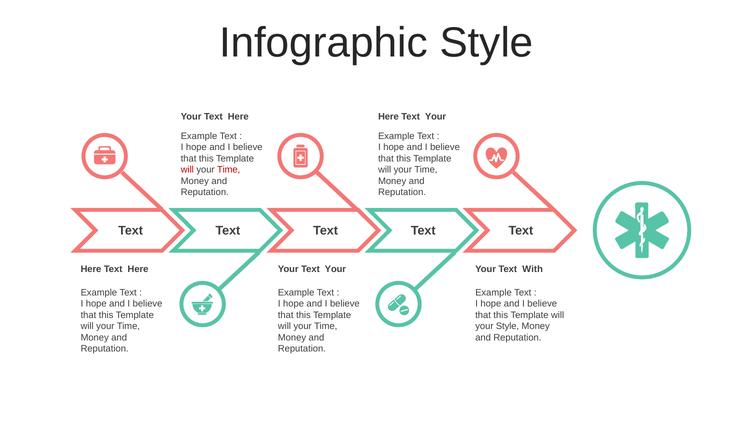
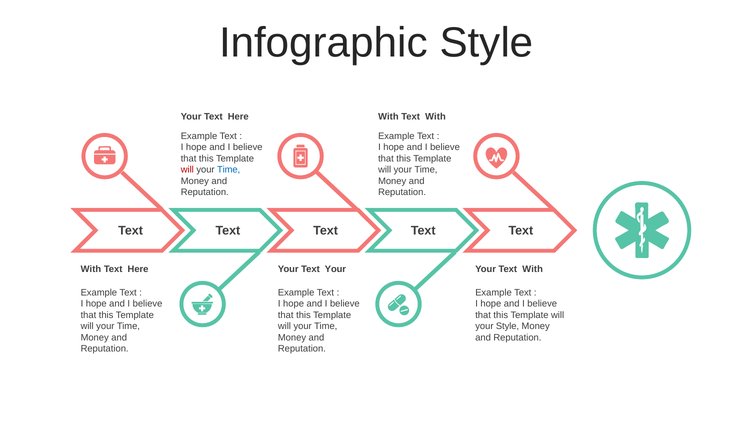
Here at (388, 117): Here -> With
Your at (436, 117): Your -> With
Time at (229, 170) colour: red -> blue
Here at (91, 270): Here -> With
